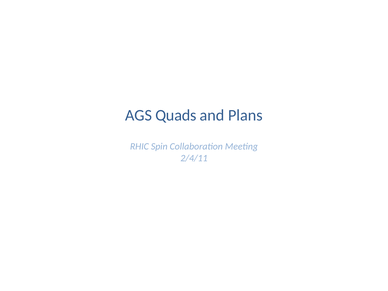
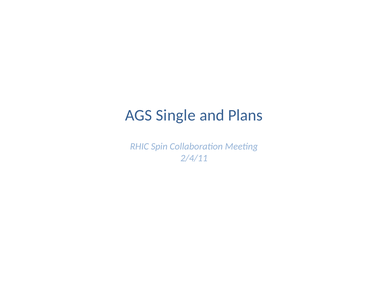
Quads: Quads -> Single
